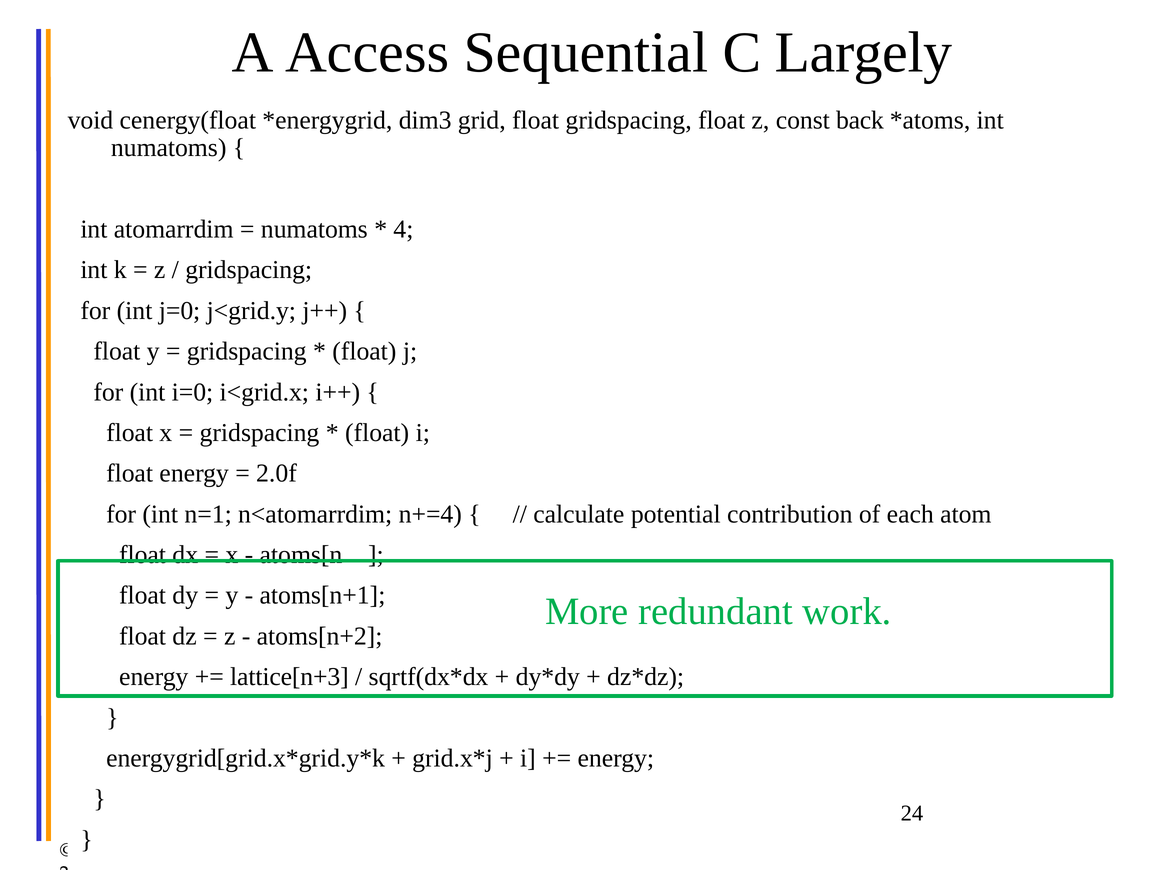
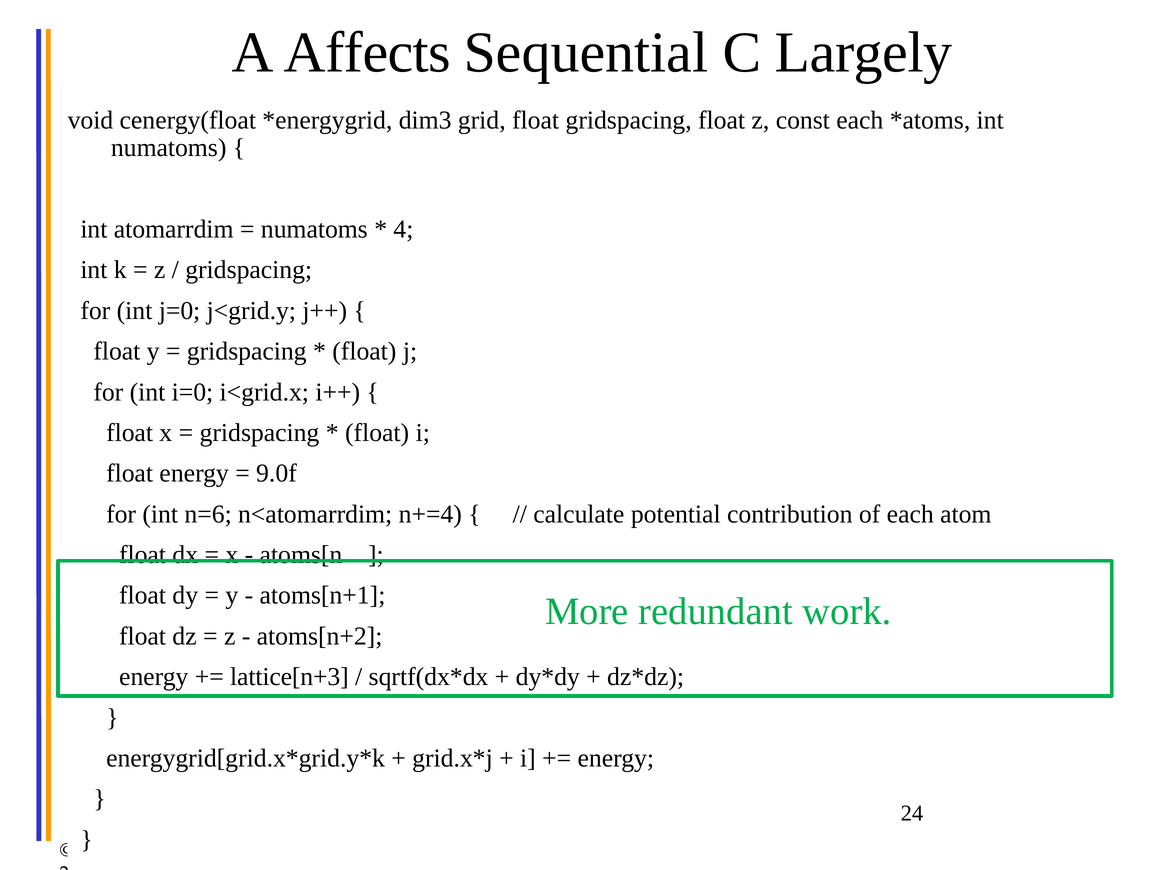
Access: Access -> Affects
const back: back -> each
2.0f: 2.0f -> 9.0f
n=1: n=1 -> n=6
